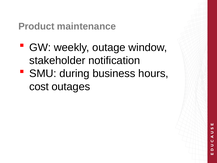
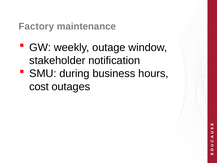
Product: Product -> Factory
